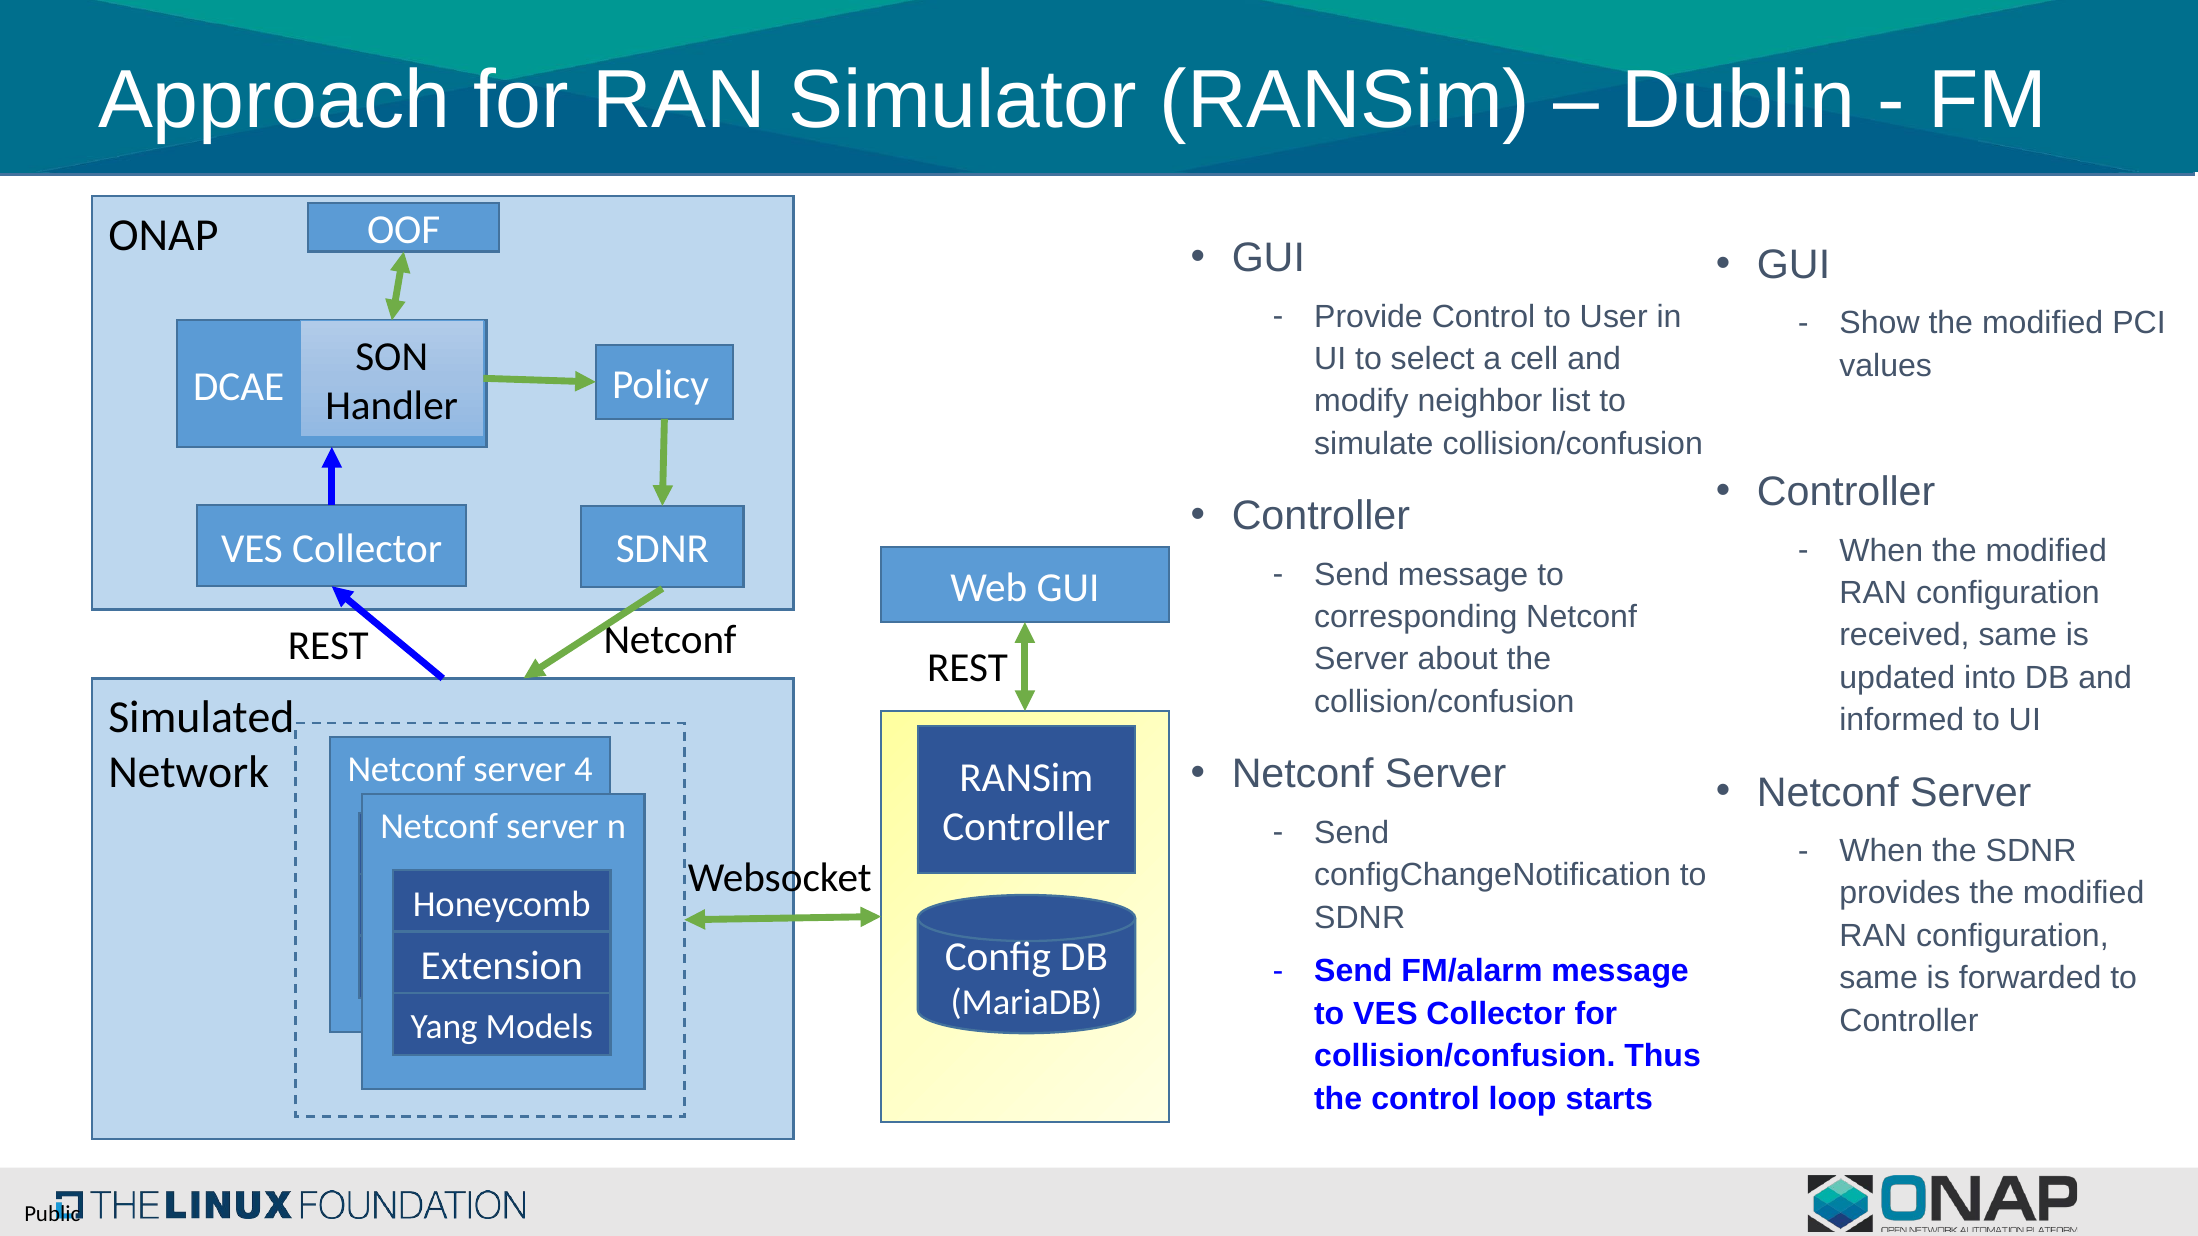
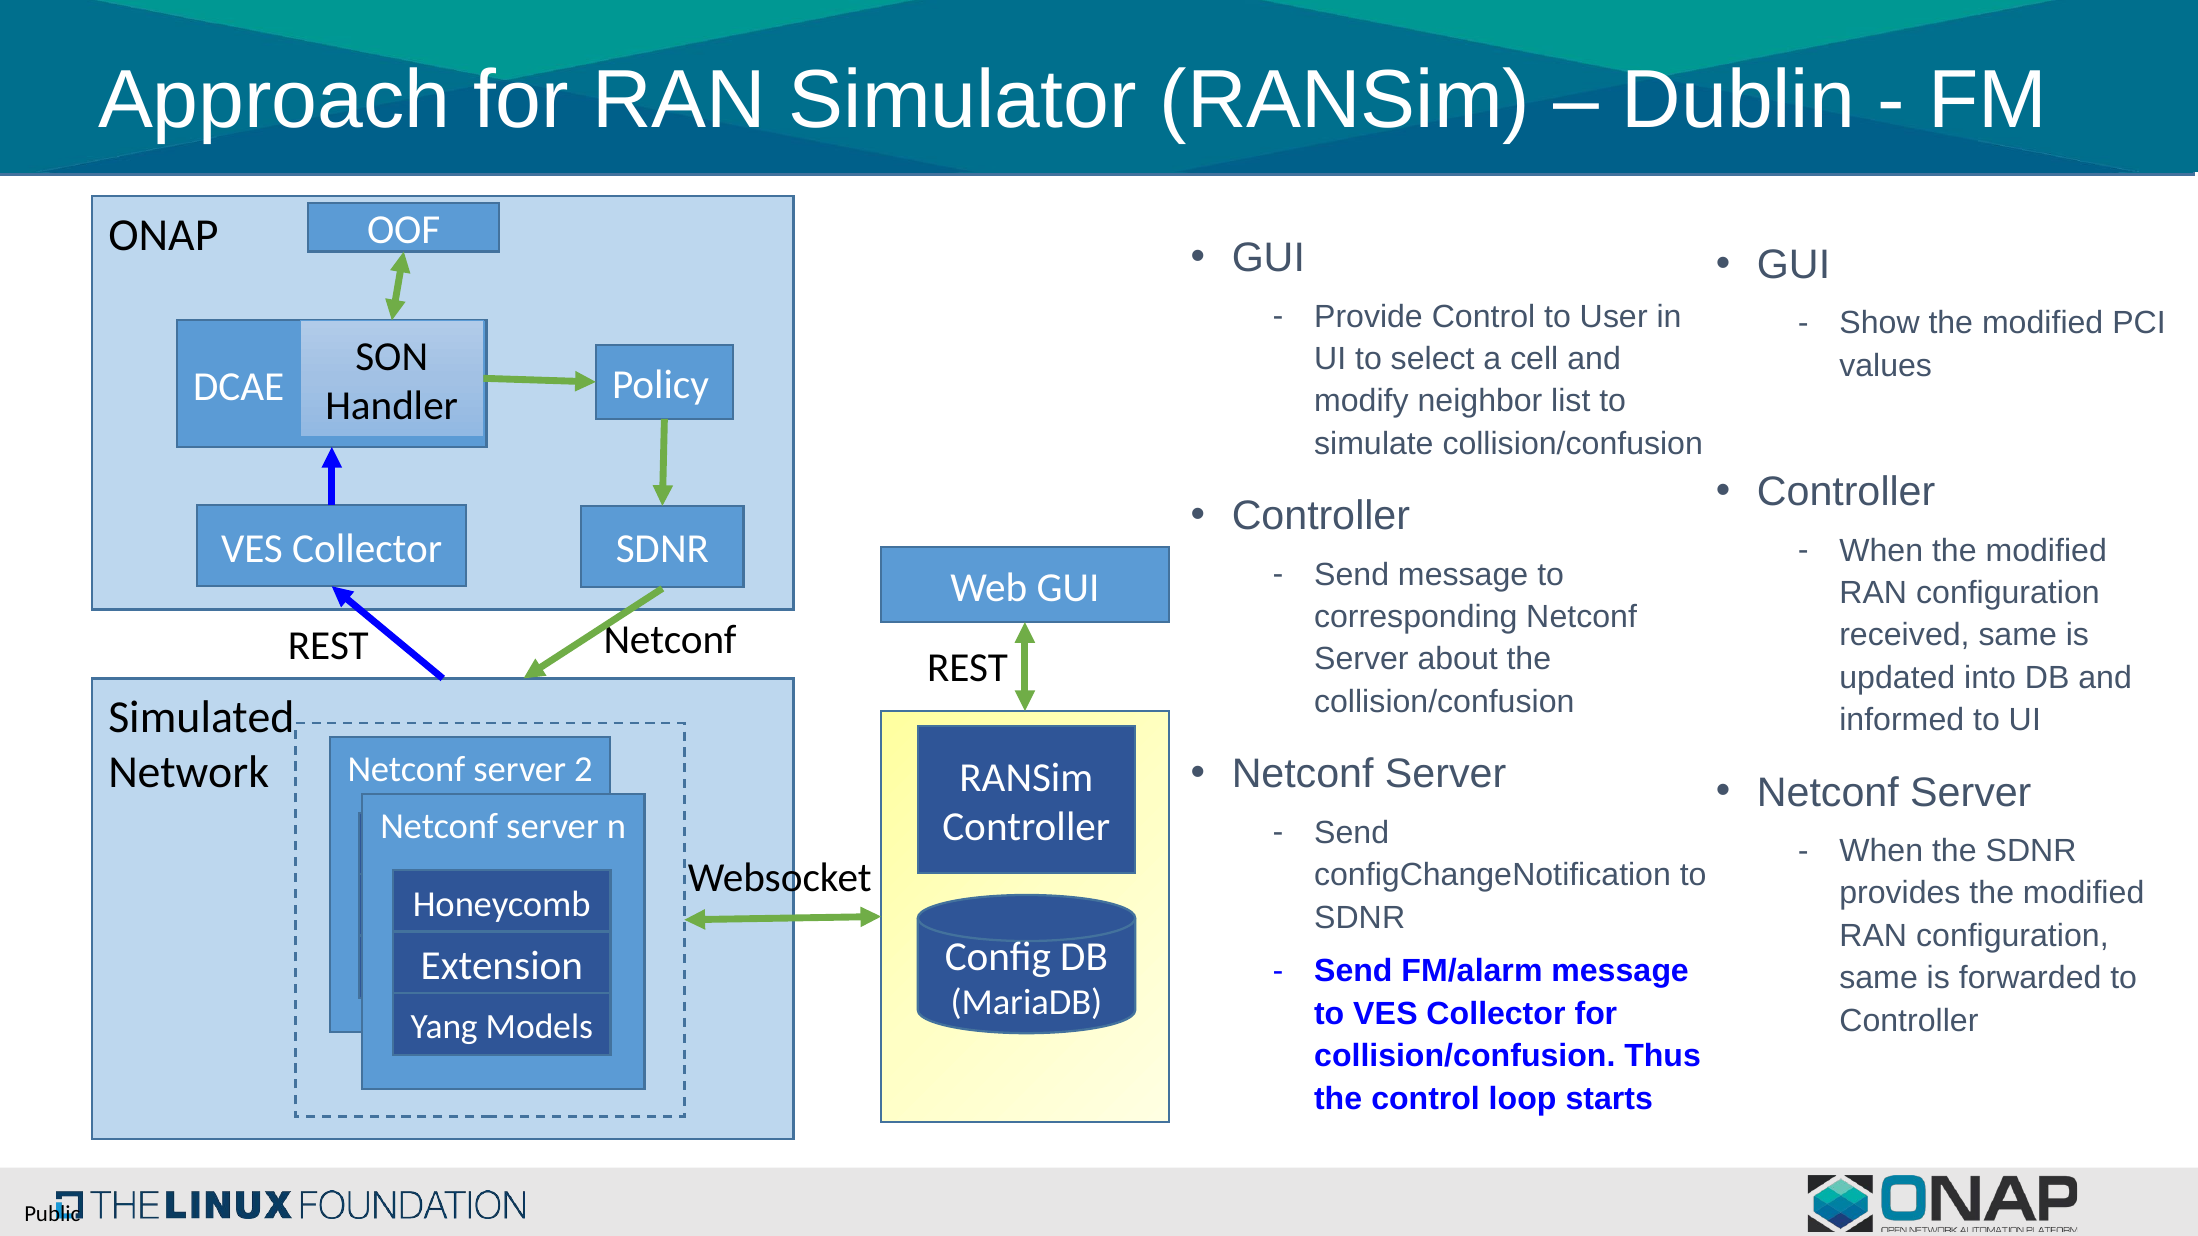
4: 4 -> 2
